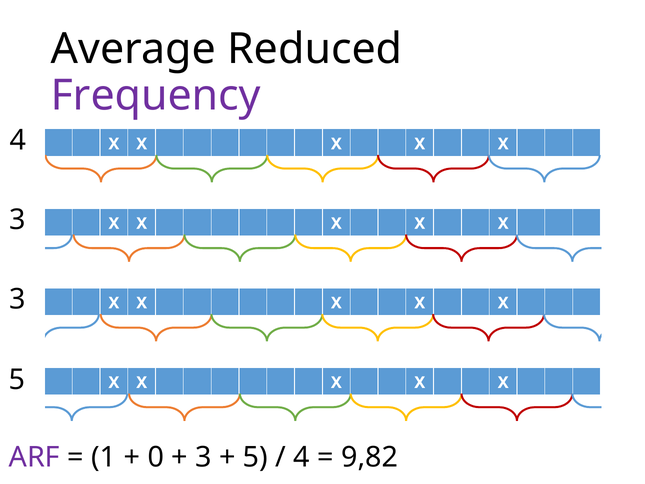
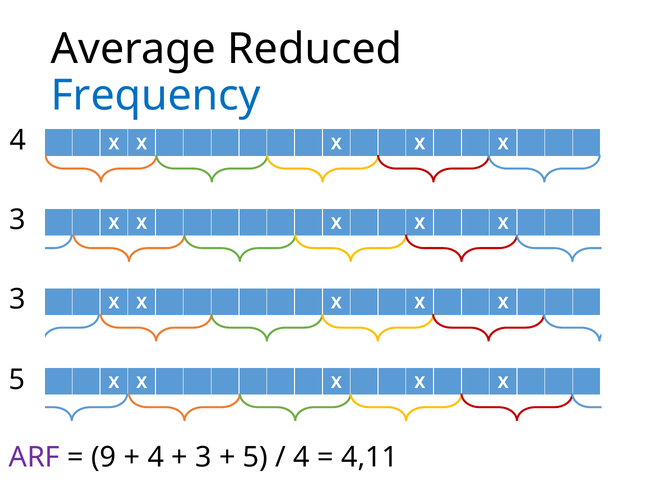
Frequency colour: purple -> blue
1: 1 -> 9
0 at (156, 457): 0 -> 4
9,82: 9,82 -> 4,11
